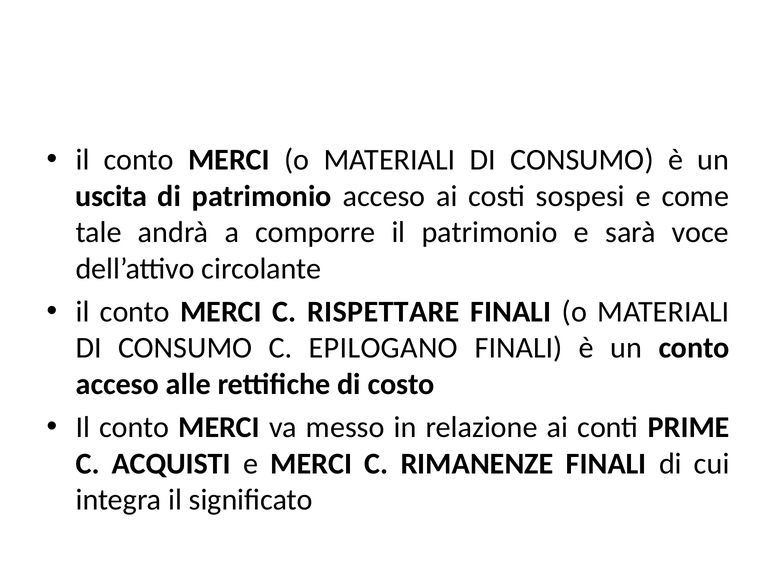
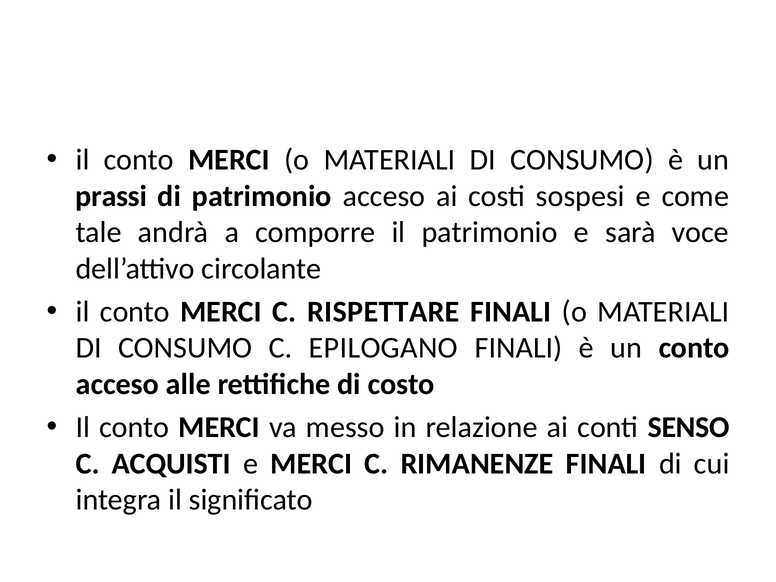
uscita: uscita -> prassi
PRIME: PRIME -> SENSO
